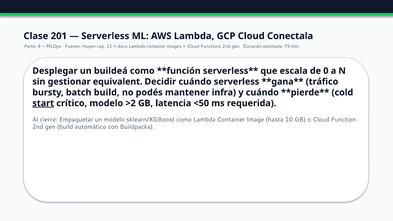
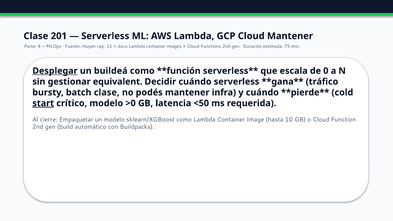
Cloud Conectala: Conectala -> Mantener
Desplegar underline: none -> present
batch build: build -> clase
>2: >2 -> >0
